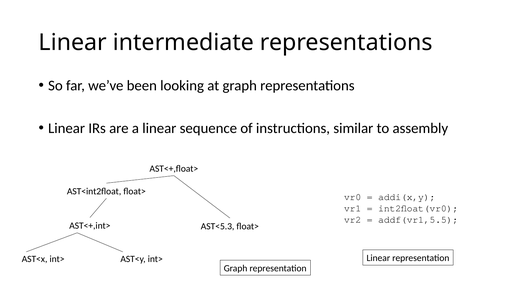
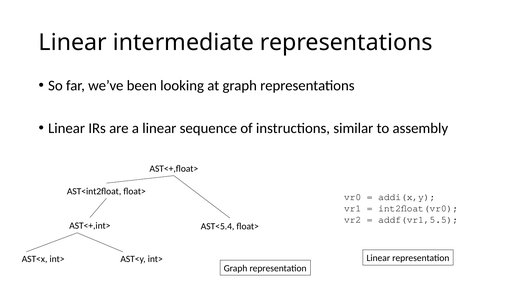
AST<5.3: AST<5.3 -> AST<5.4
